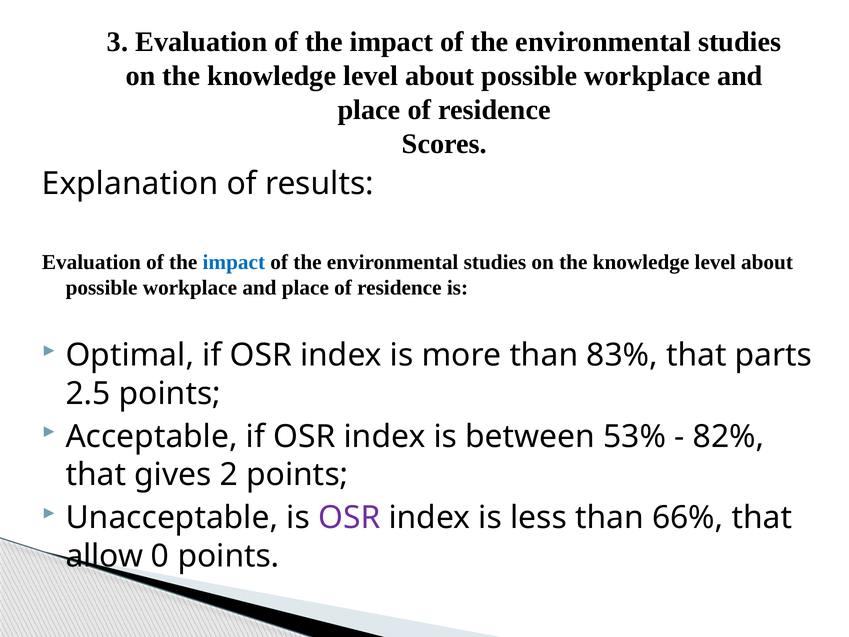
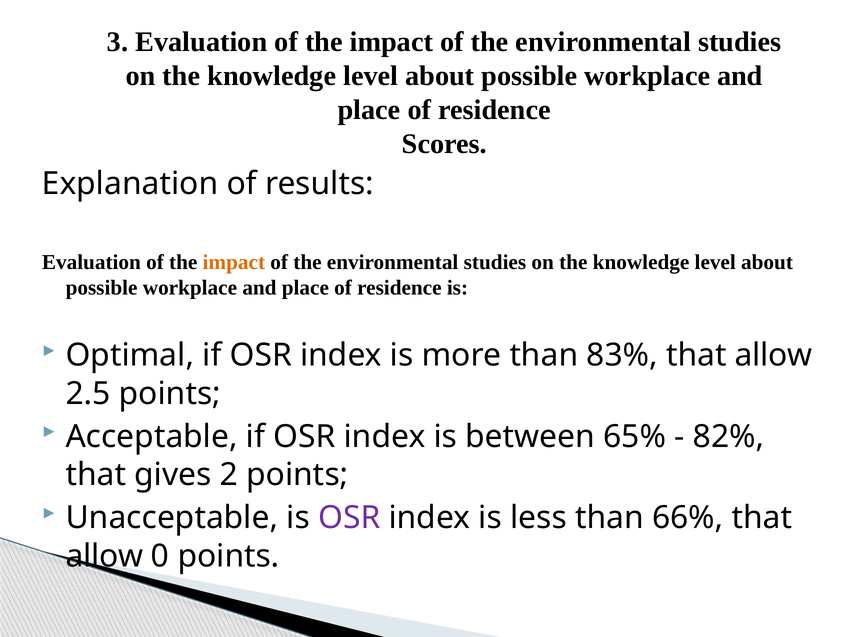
impact at (234, 262) colour: blue -> orange
83% that parts: parts -> allow
53%: 53% -> 65%
